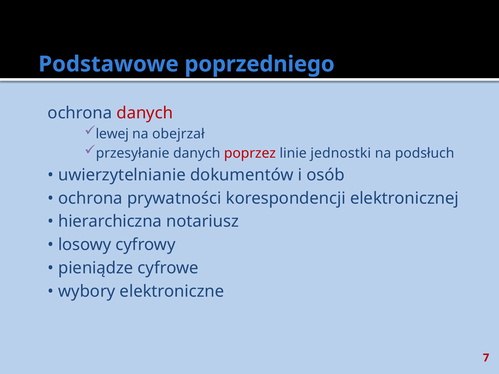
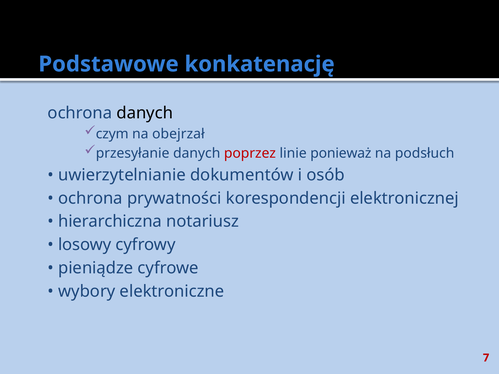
poprzedniego: poprzedniego -> konkatenację
danych at (145, 113) colour: red -> black
lewej: lewej -> czym
jednostki: jednostki -> ponieważ
